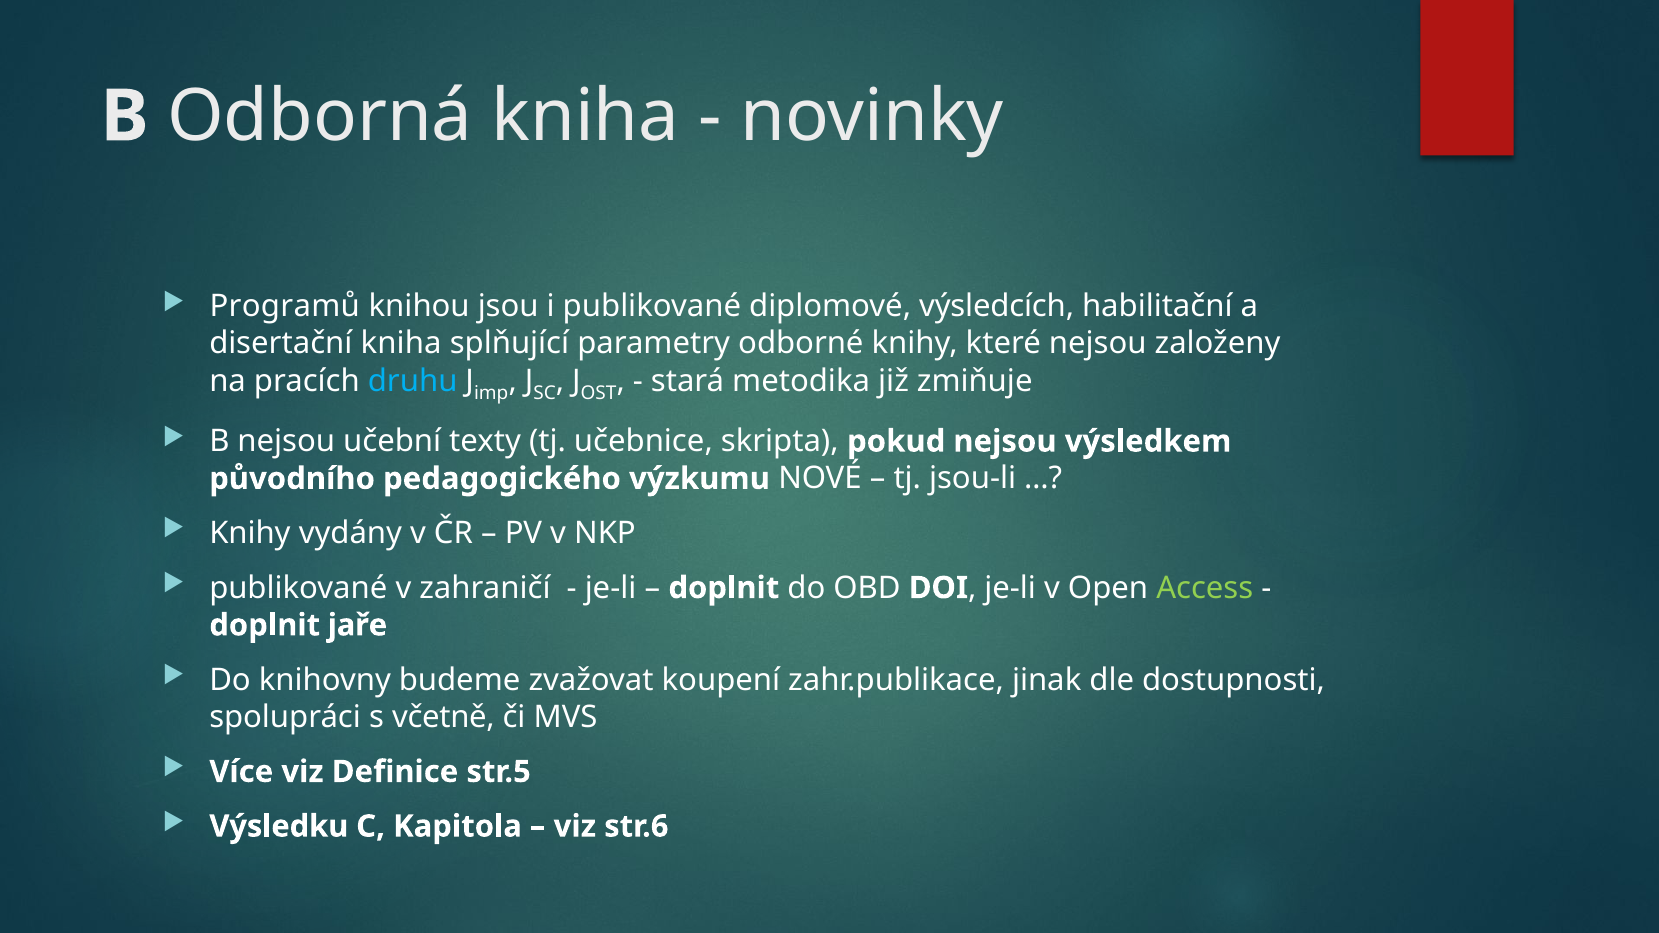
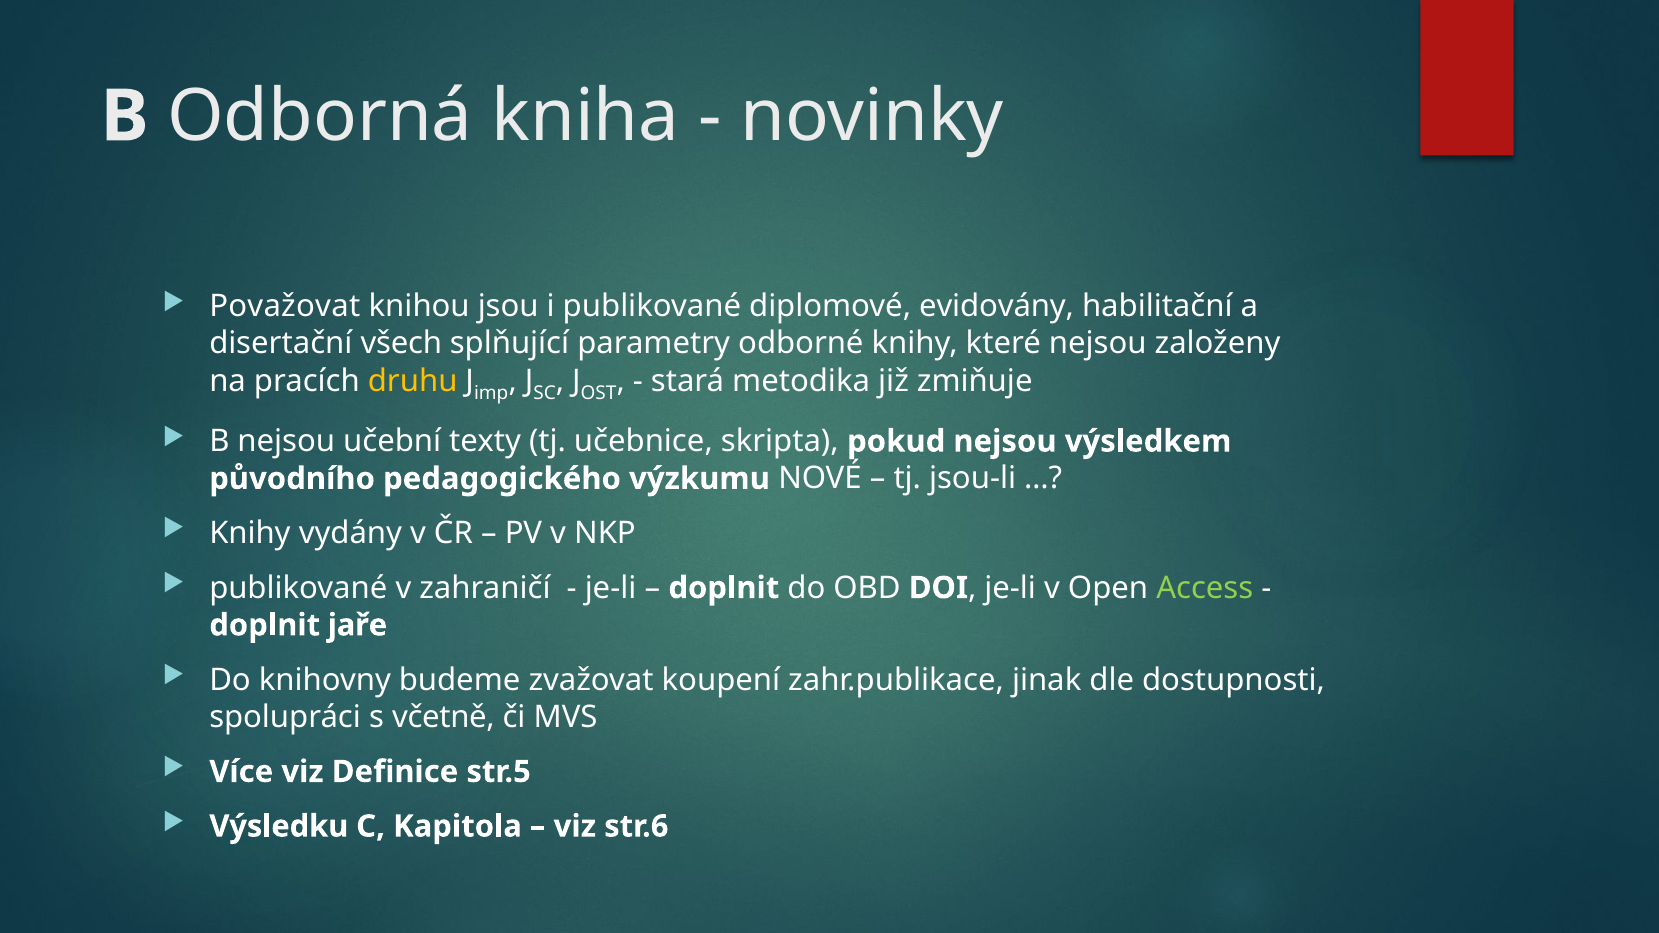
Programů: Programů -> Považovat
výsledcích: výsledcích -> evidovány
disertační kniha: kniha -> všech
druhu colour: light blue -> yellow
